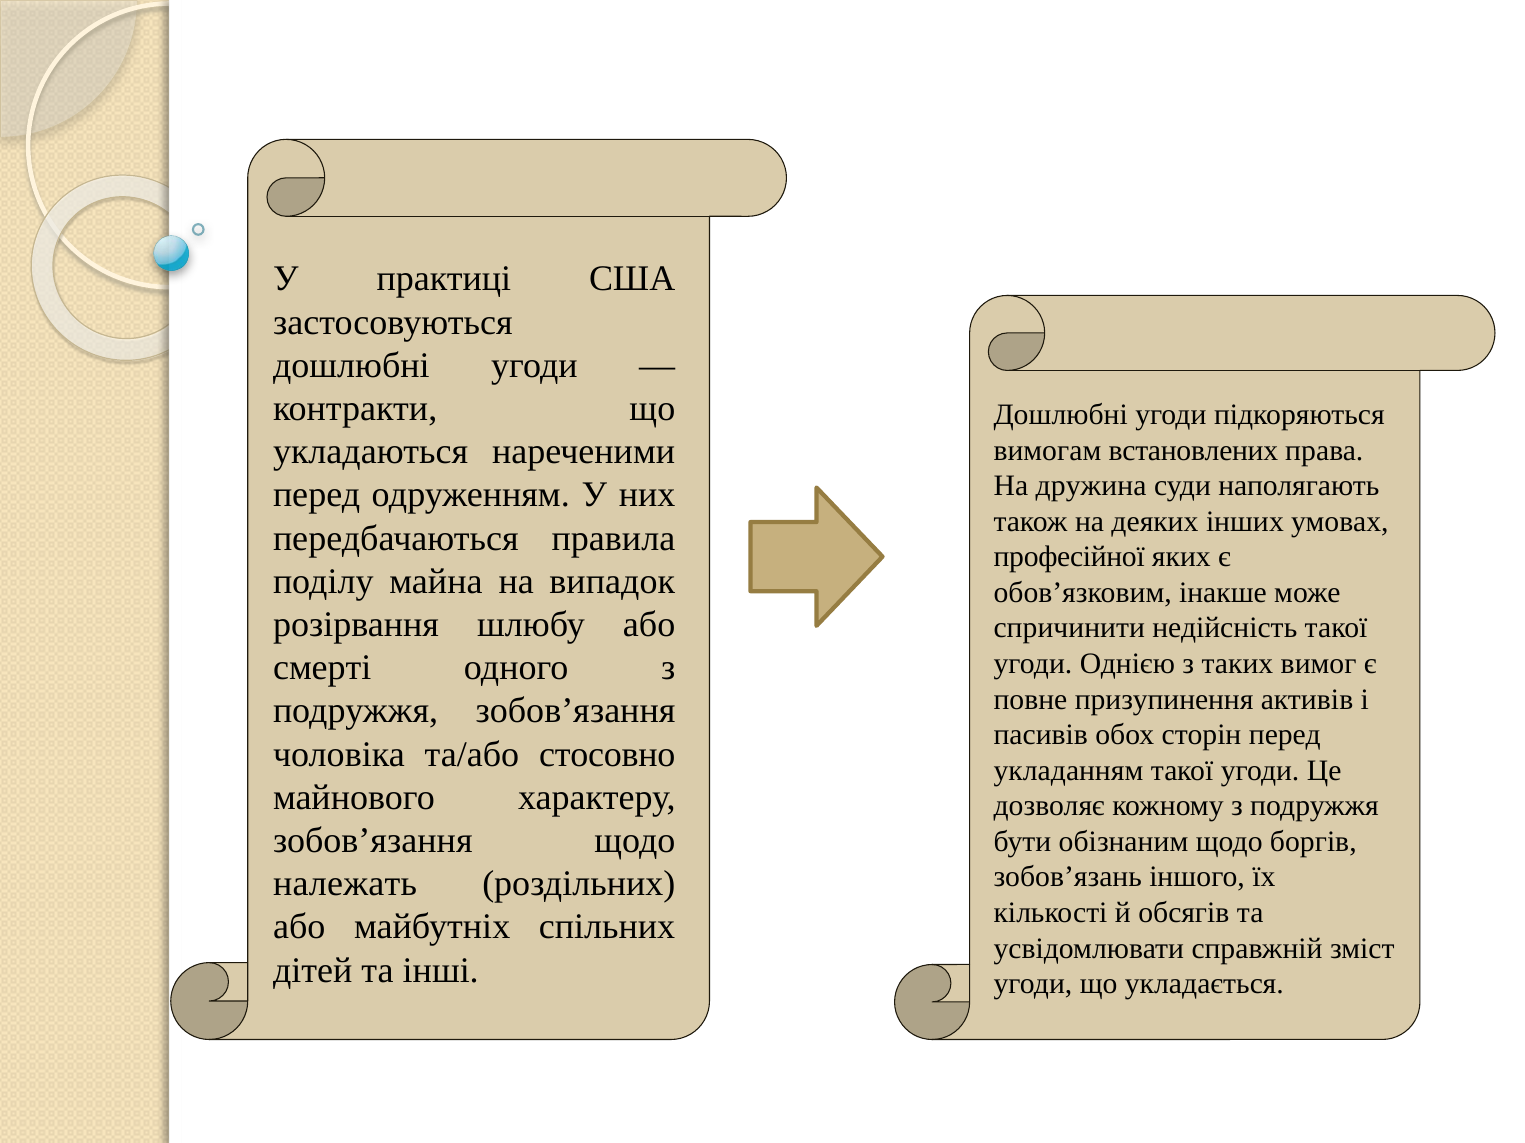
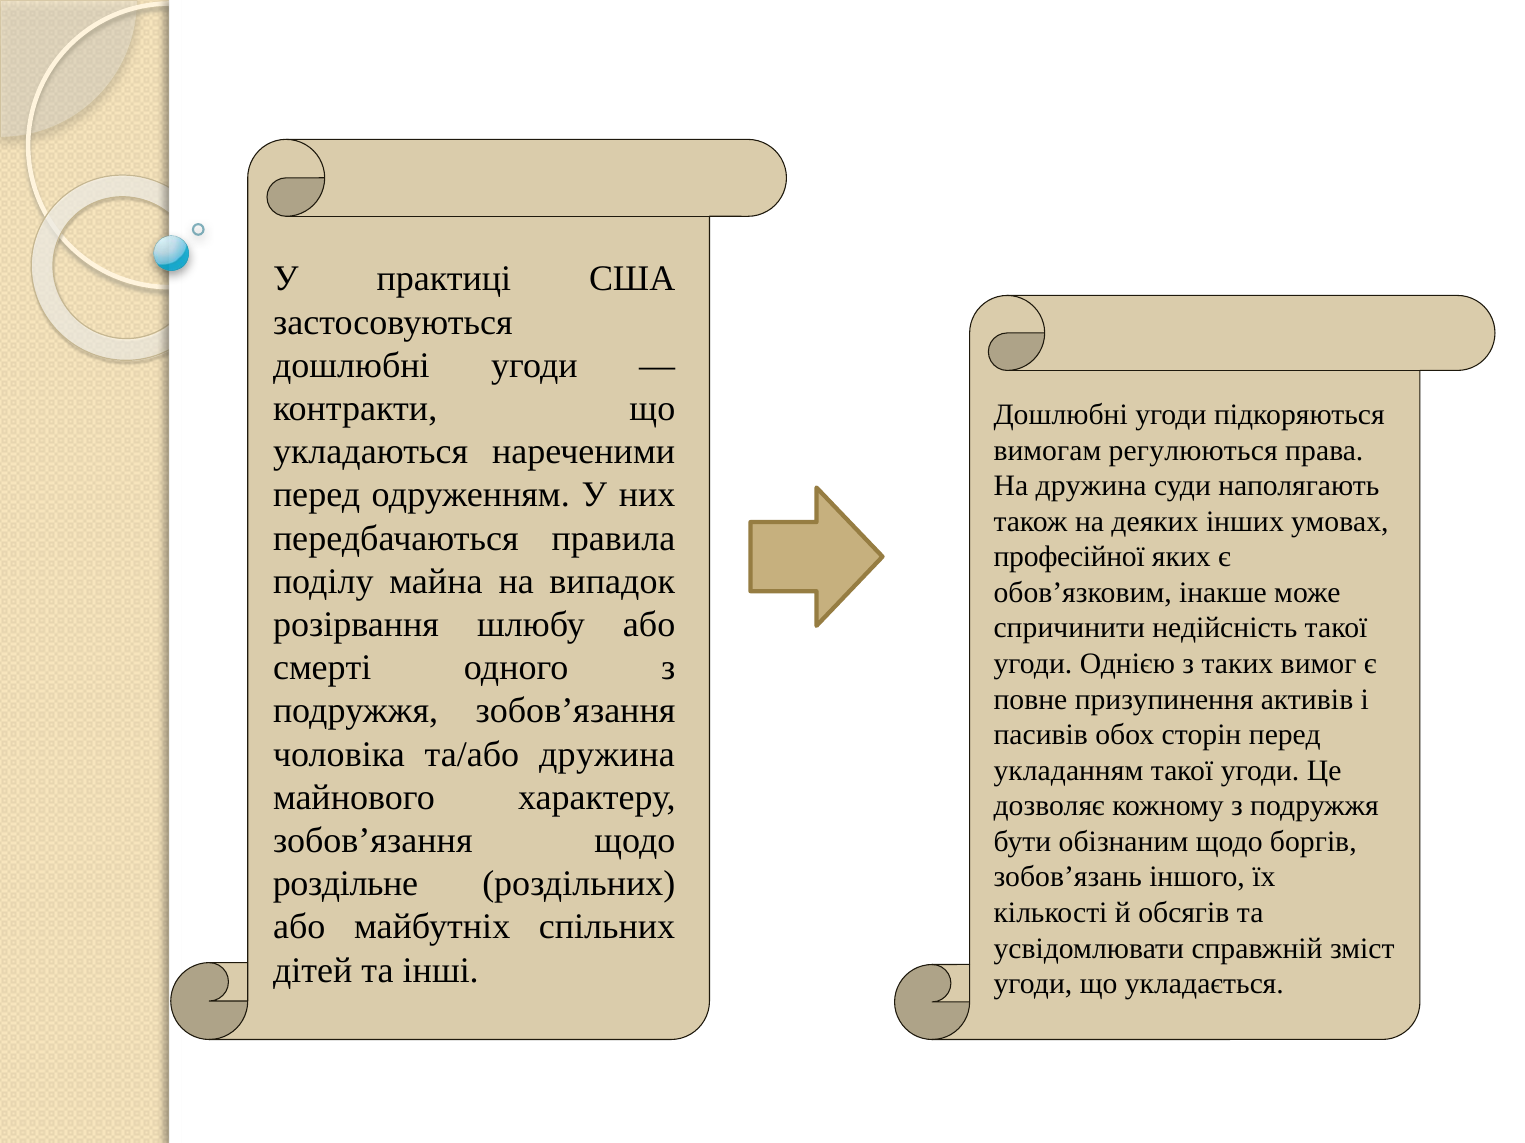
встановлених: встановлених -> регулюються
та/або стосовно: стосовно -> дружина
належать: належать -> роздільне
